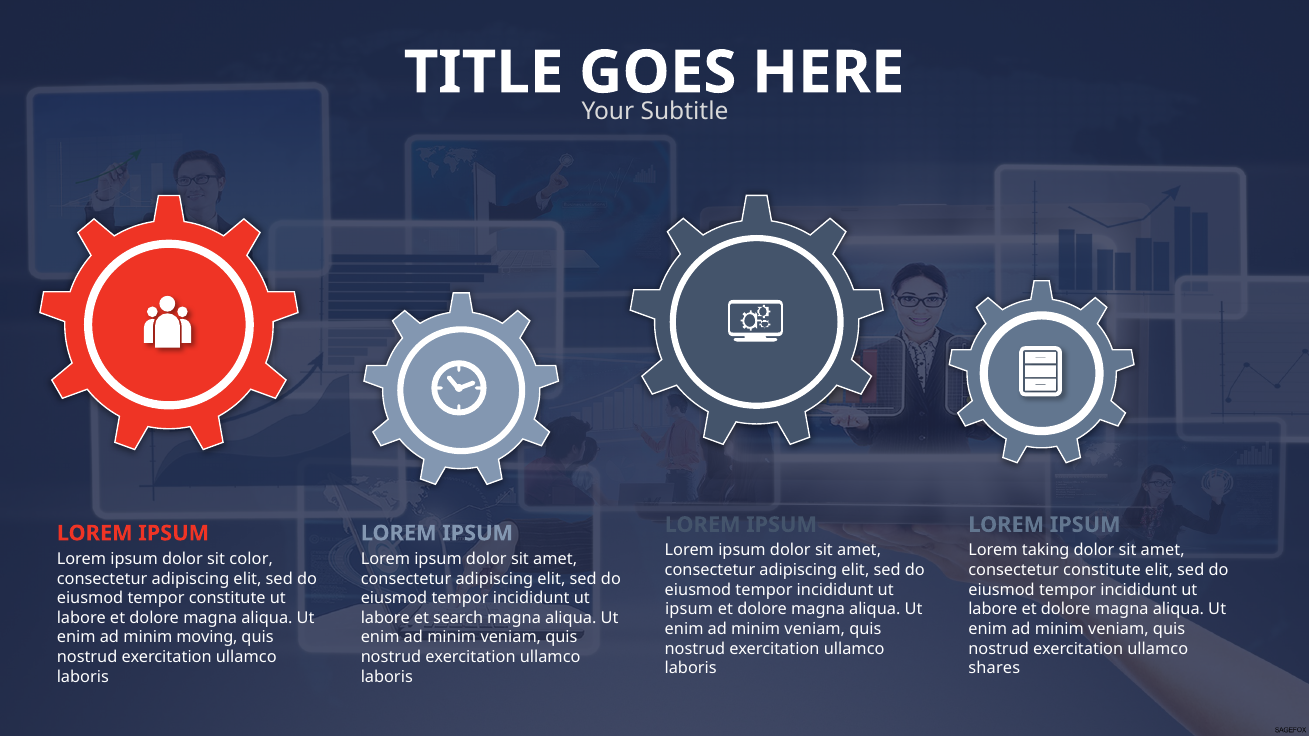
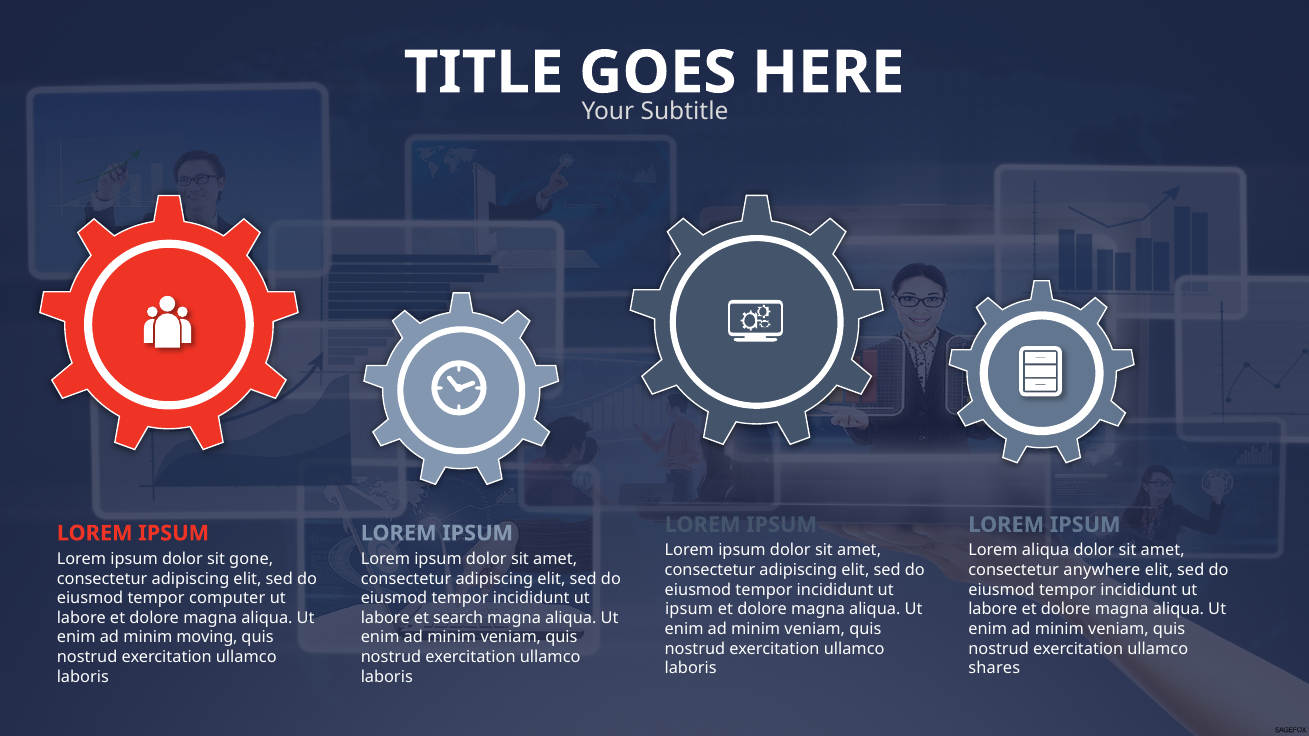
Lorem taking: taking -> aliqua
color: color -> gone
consectetur constitute: constitute -> anywhere
tempor constitute: constitute -> computer
